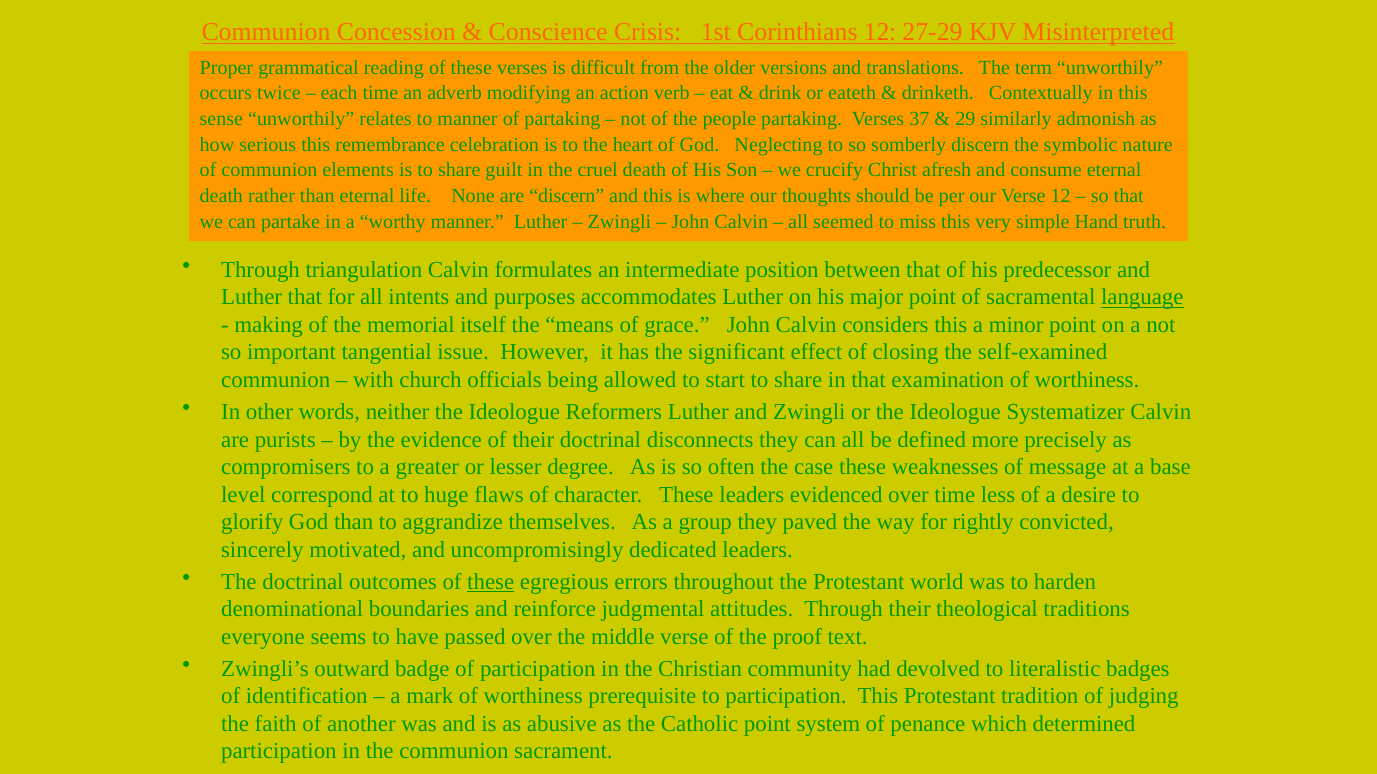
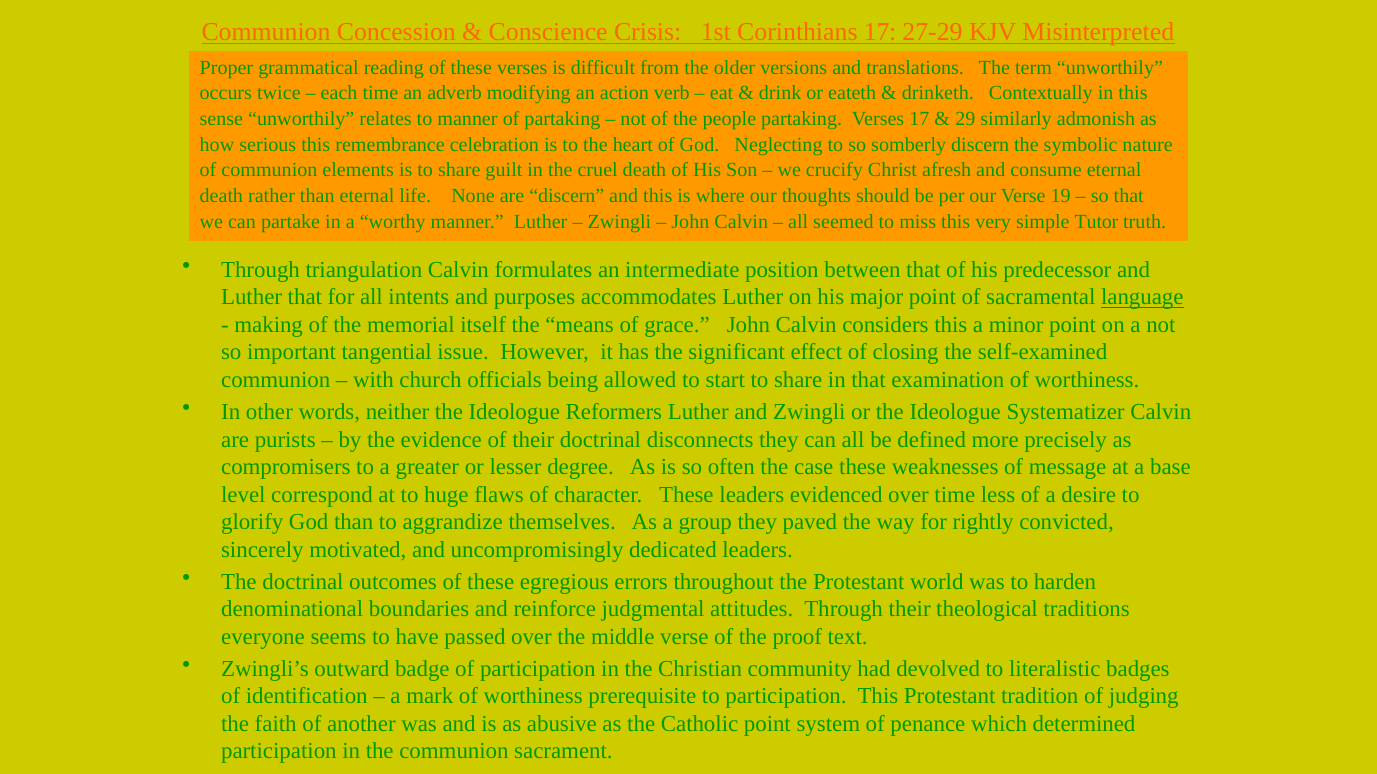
Corinthians 12: 12 -> 17
Verses 37: 37 -> 17
Verse 12: 12 -> 19
Hand: Hand -> Tutor
these at (491, 582) underline: present -> none
